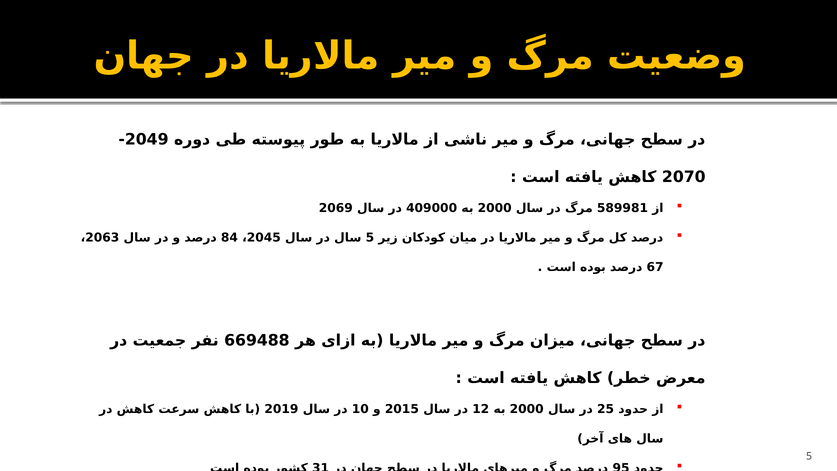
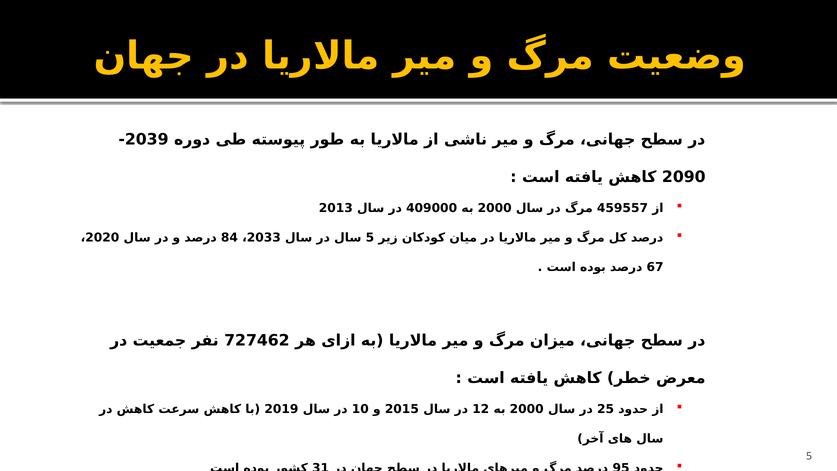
2049: 2049 -> 2039
2070: 2070 -> 2090
2069: 2069 -> 2013
589981: 589981 -> 459557
2063: 2063 -> 2020
2045: 2045 -> 2033
669488: 669488 -> 727462
